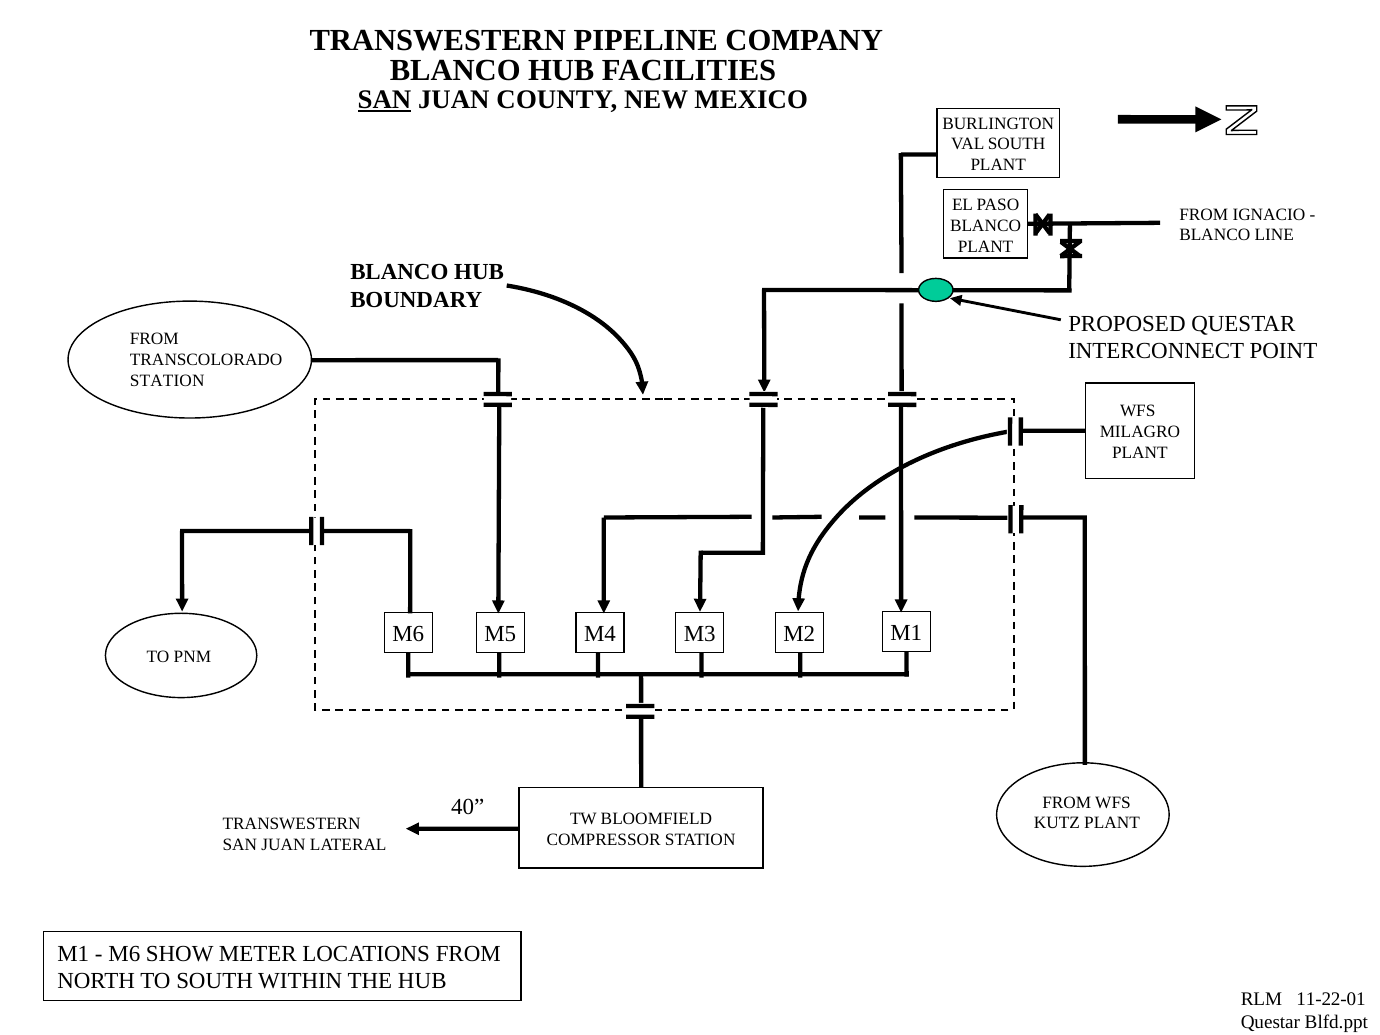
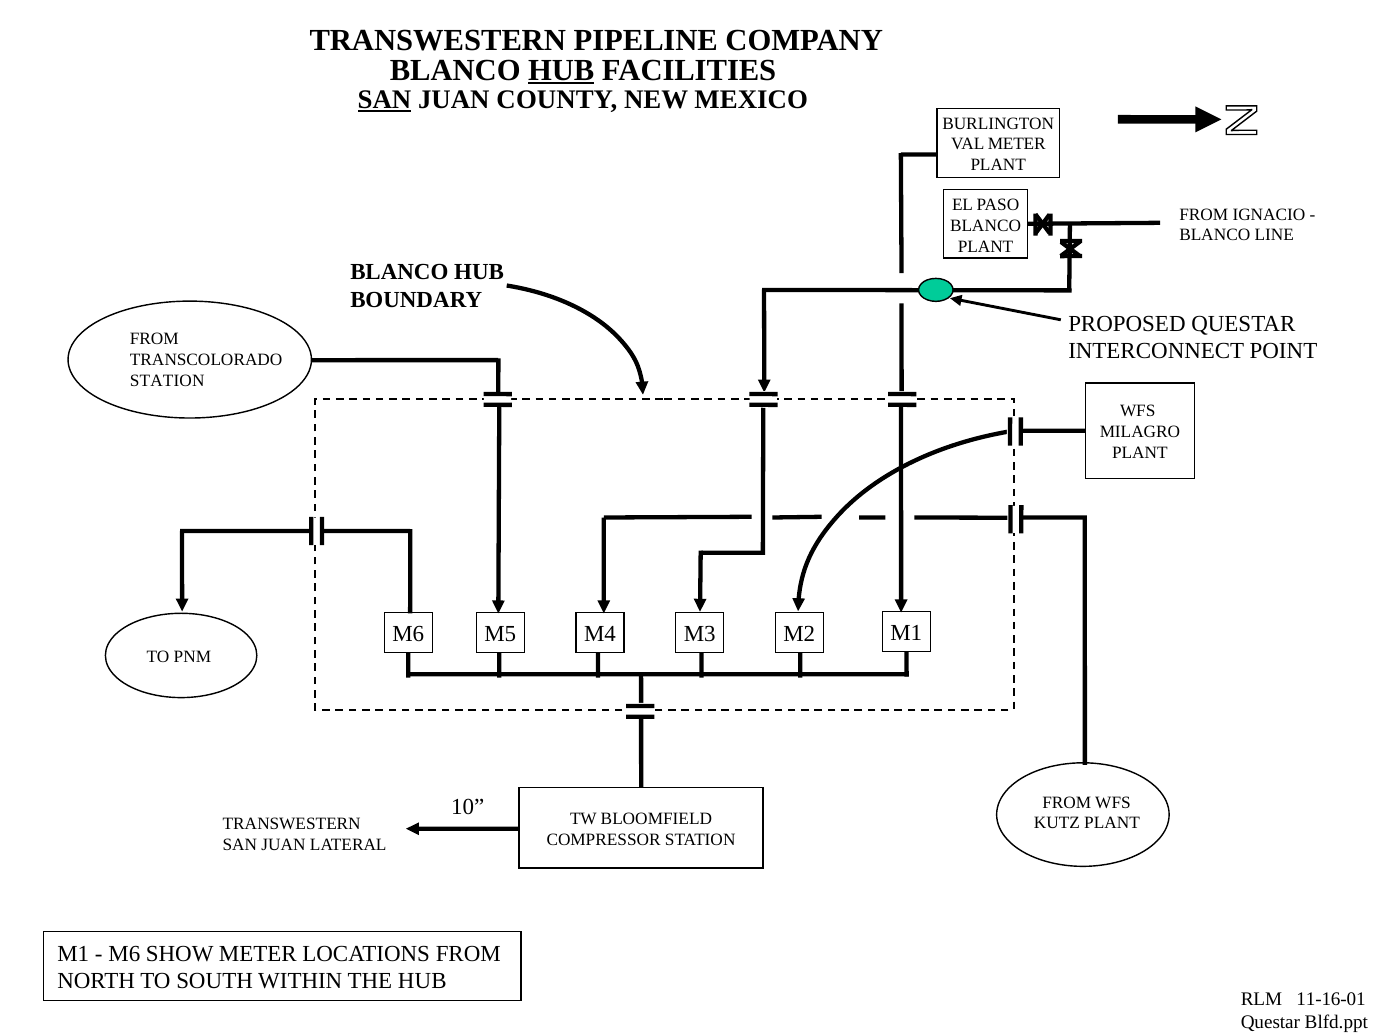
HUB at (561, 70) underline: none -> present
VAL SOUTH: SOUTH -> METER
40: 40 -> 10
11-22-01: 11-22-01 -> 11-16-01
